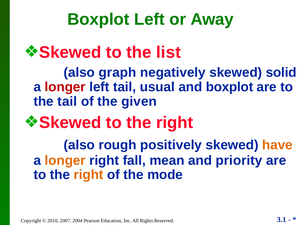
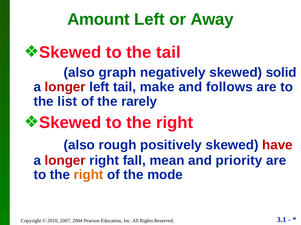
Boxplot at (98, 20): Boxplot -> Amount
the list: list -> tail
usual: usual -> make
and boxplot: boxplot -> follows
the tail: tail -> list
given: given -> rarely
have colour: orange -> red
longer at (65, 161) colour: orange -> red
